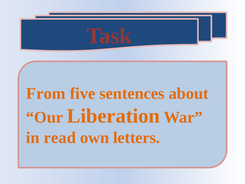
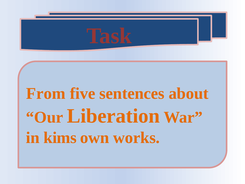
read: read -> kims
letters: letters -> works
